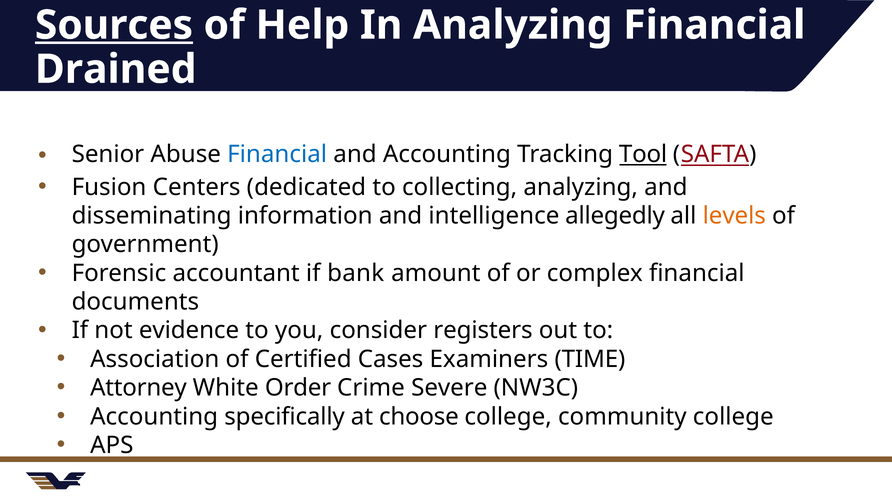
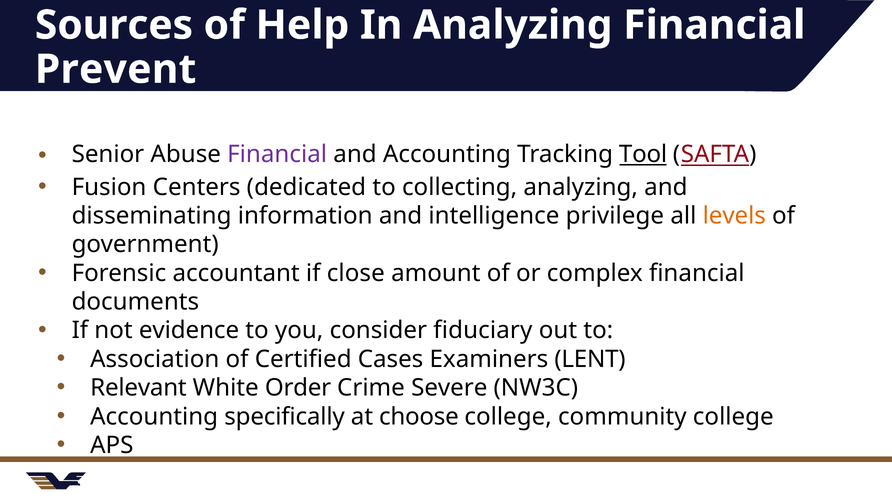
Sources underline: present -> none
Drained: Drained -> Prevent
Financial at (277, 154) colour: blue -> purple
allegedly: allegedly -> privilege
bank: bank -> close
registers: registers -> fiduciary
TIME: TIME -> LENT
Attorney: Attorney -> Relevant
